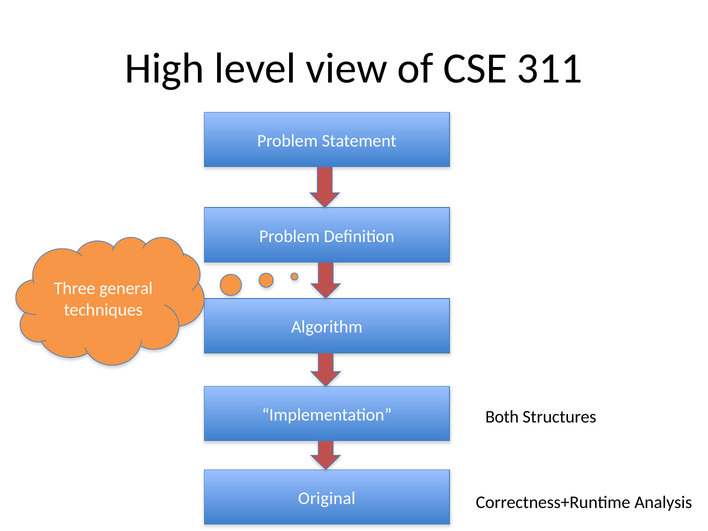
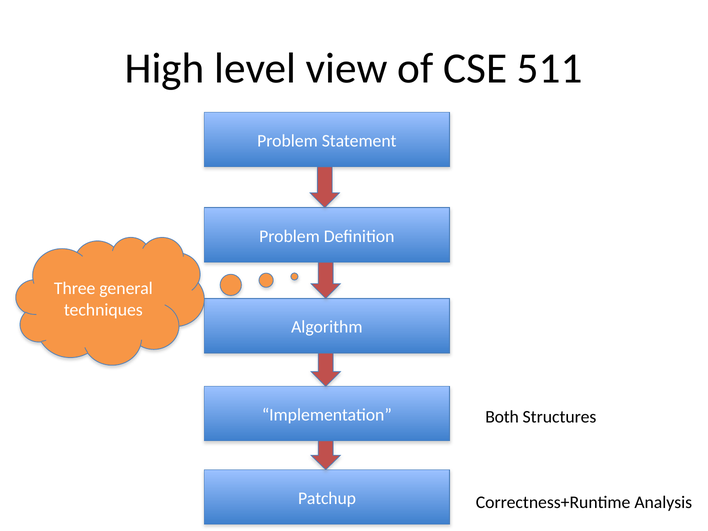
311: 311 -> 511
Original: Original -> Patchup
